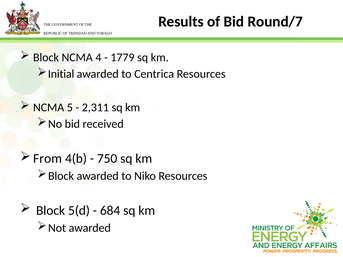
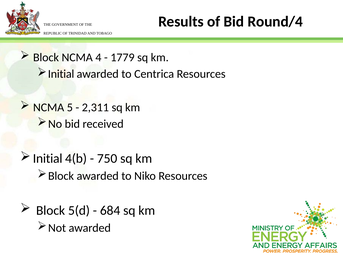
Round/7: Round/7 -> Round/4
From at (48, 159): From -> Initial
